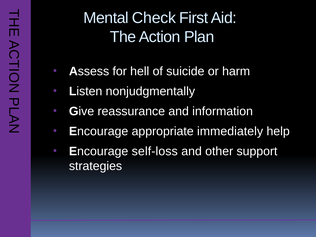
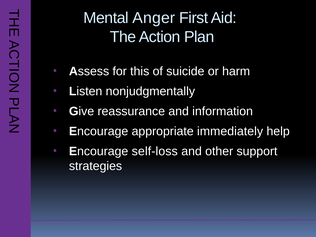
Check: Check -> Anger
hell: hell -> this
